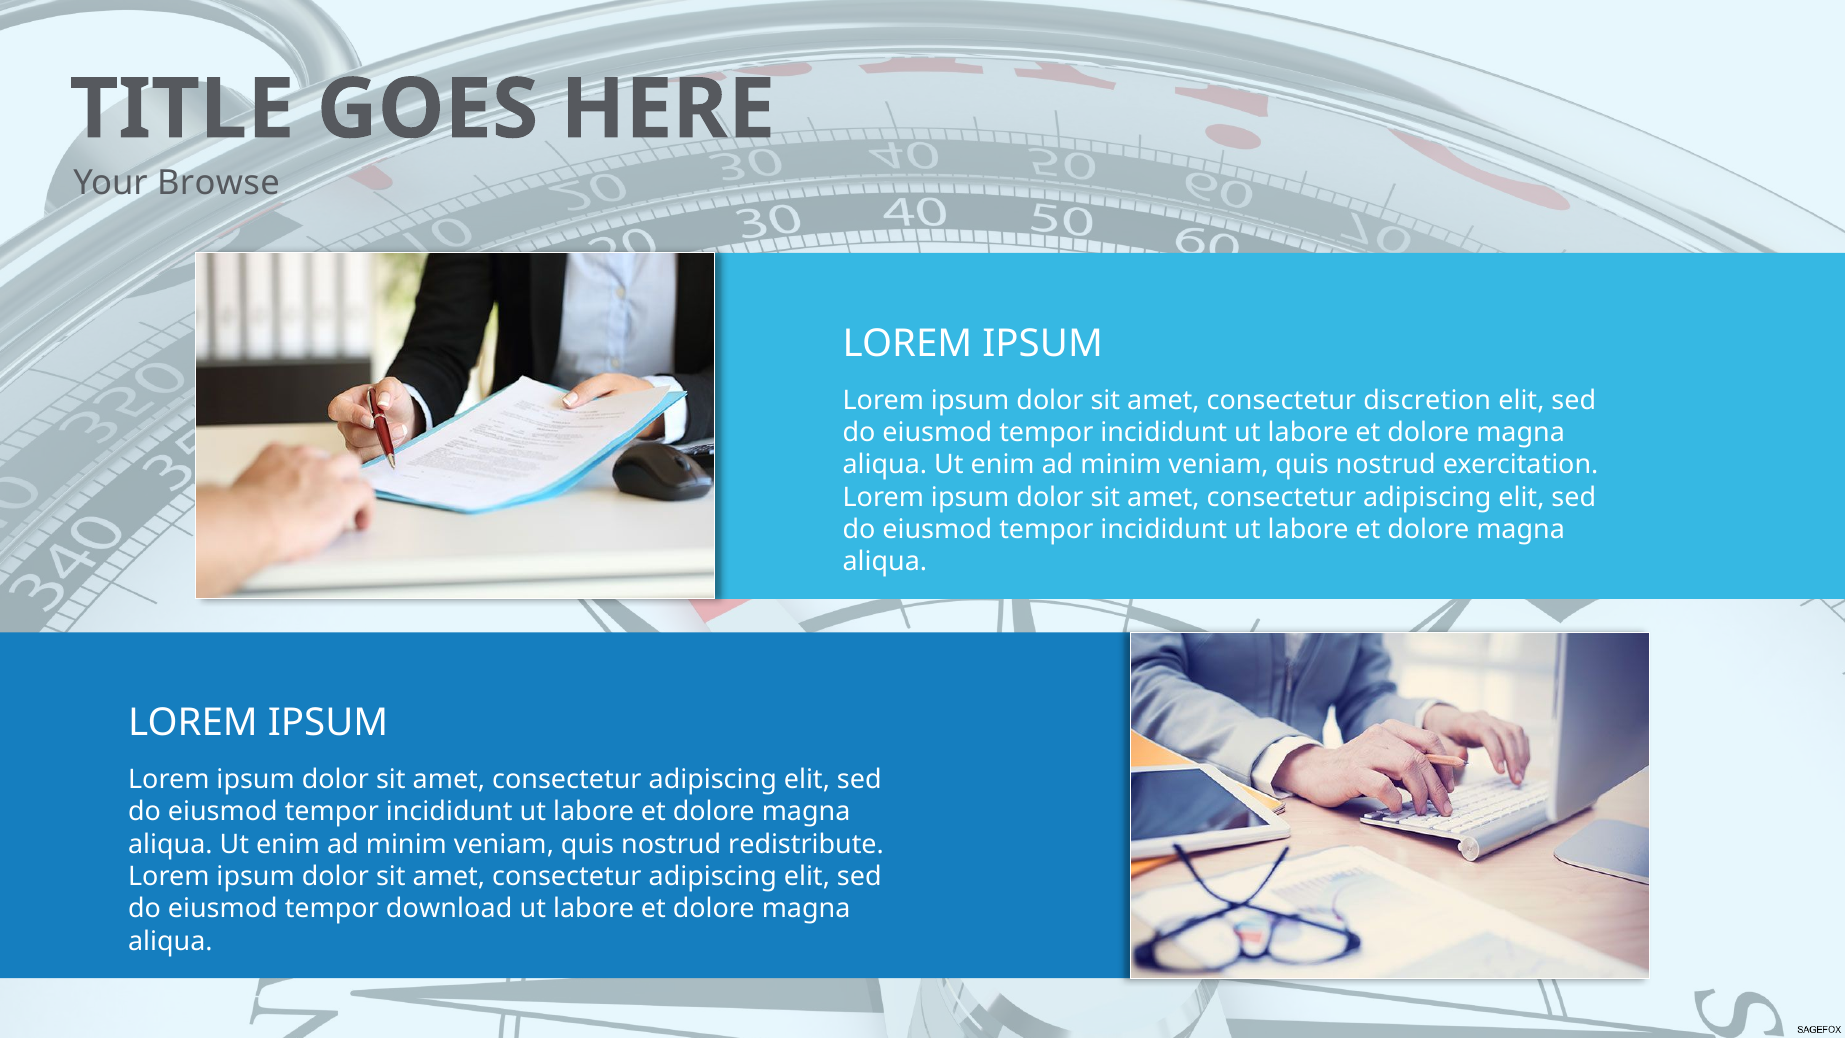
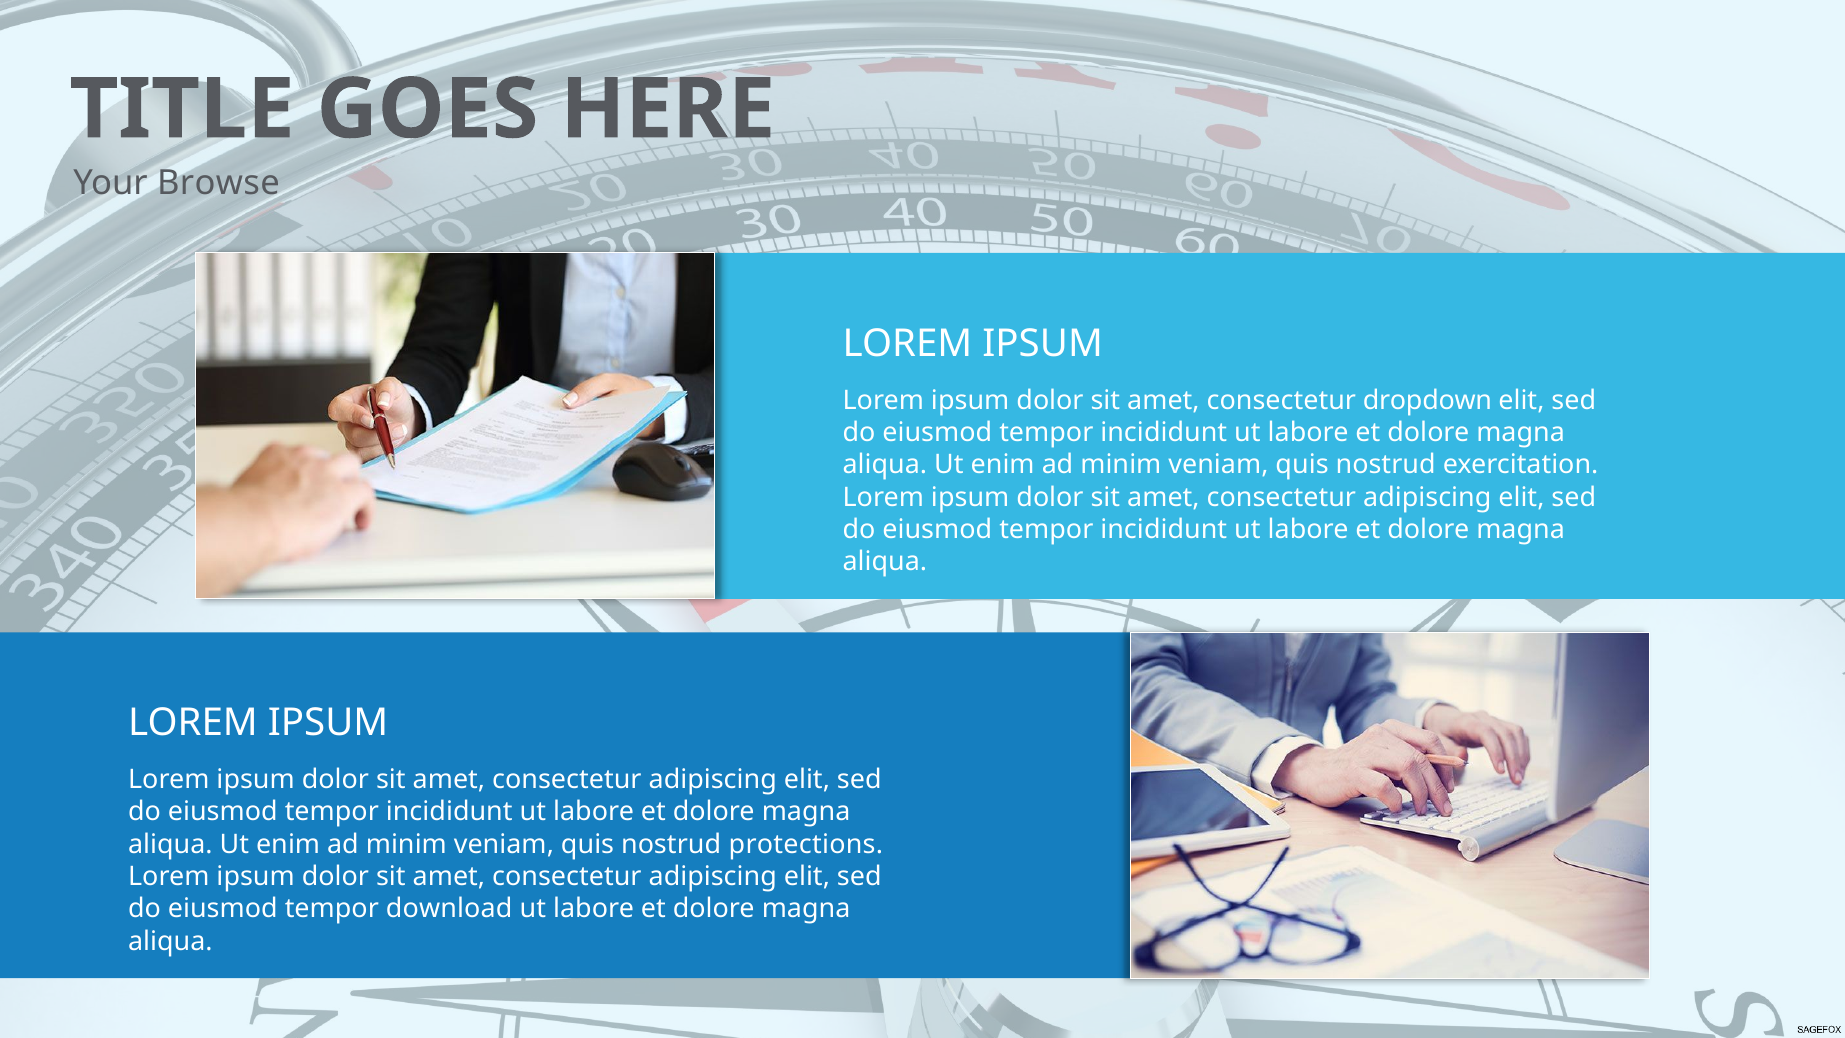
discretion: discretion -> dropdown
redistribute: redistribute -> protections
